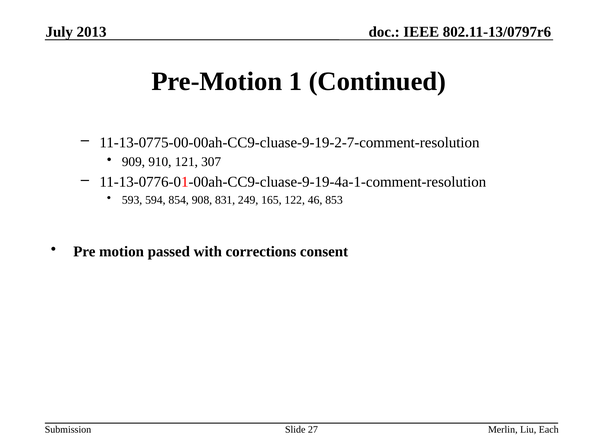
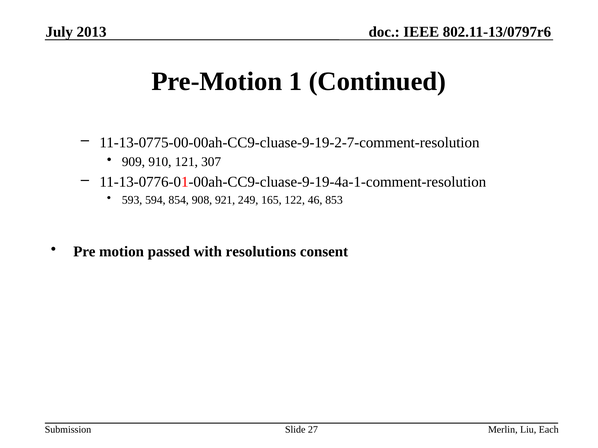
831: 831 -> 921
corrections: corrections -> resolutions
